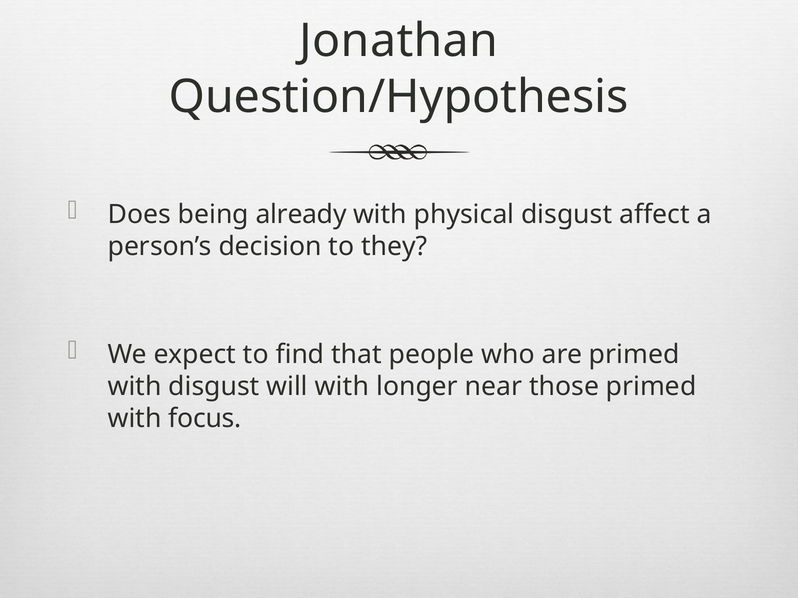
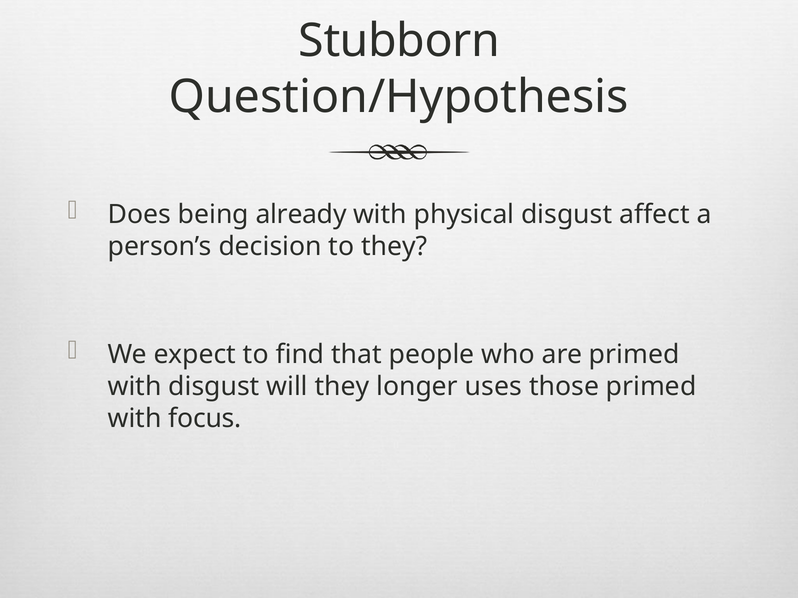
Jonathan: Jonathan -> Stubborn
will with: with -> they
near: near -> uses
